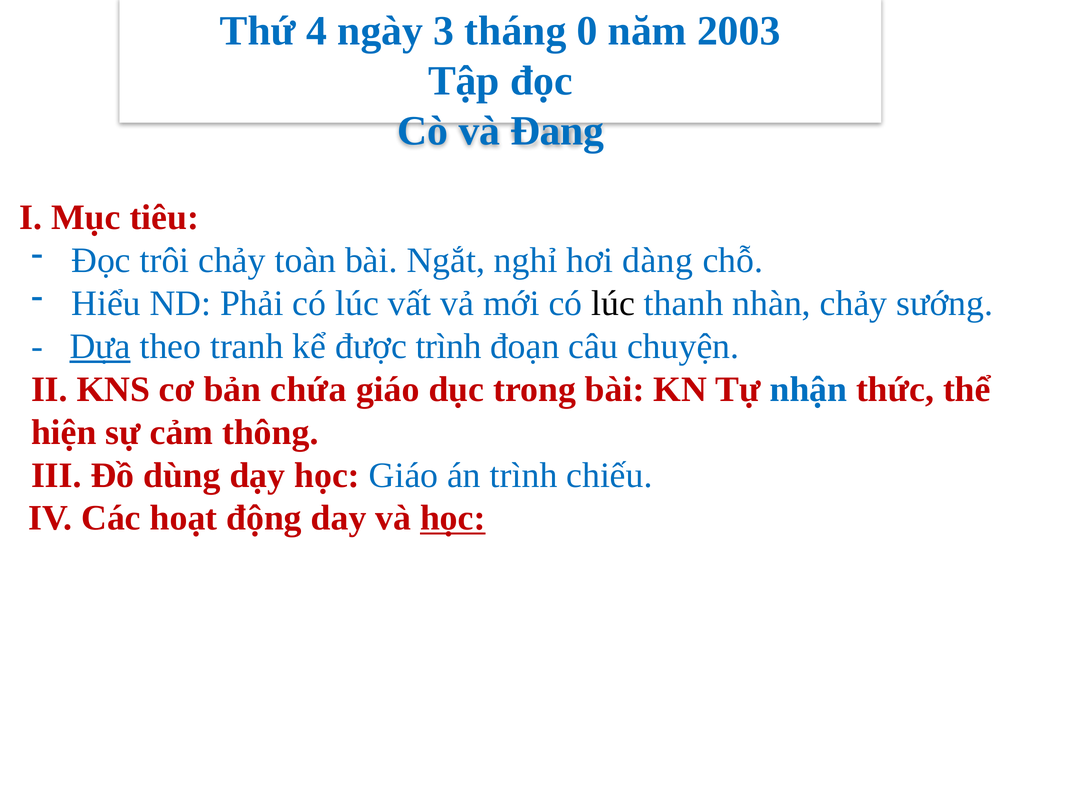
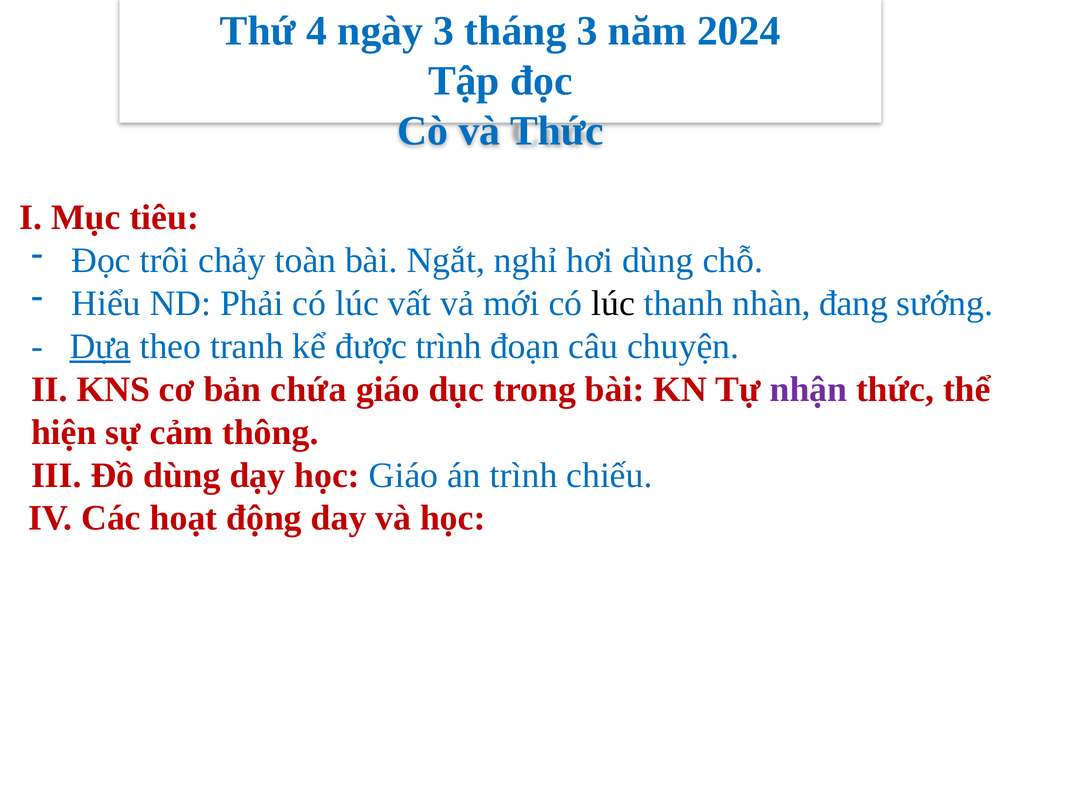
tháng 0: 0 -> 3
2003: 2003 -> 2024
và Đang: Đang -> Thức
hơi dàng: dàng -> dùng
nhàn chảy: chảy -> đang
nhận colour: blue -> purple
học at (453, 518) underline: present -> none
